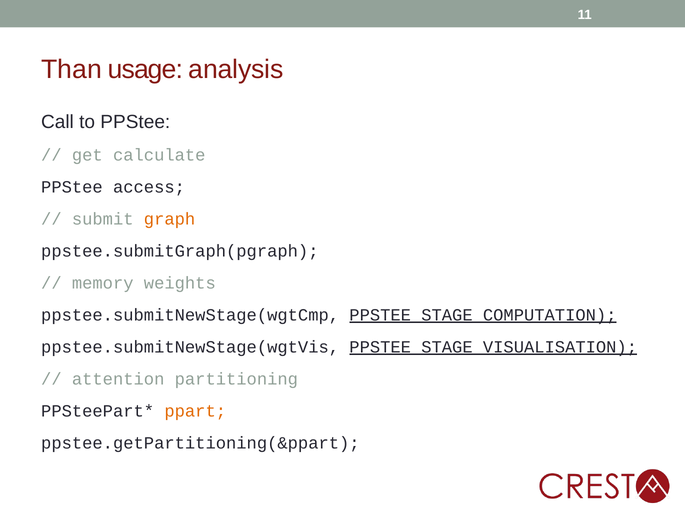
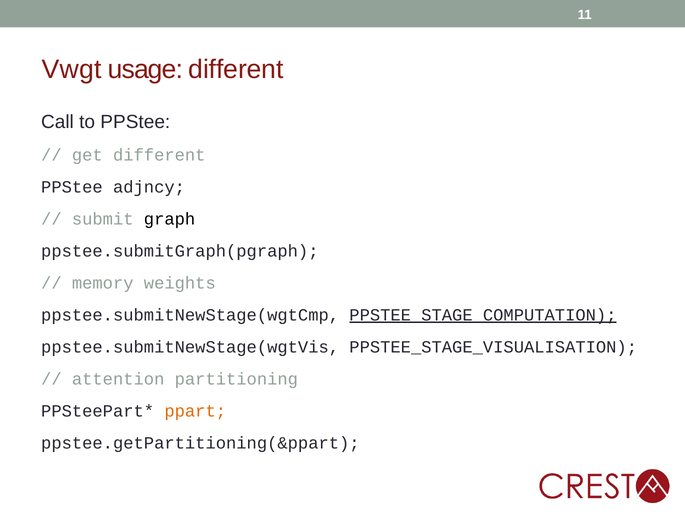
Than: Than -> Vwgt
usage analysis: analysis -> different
get calculate: calculate -> different
access: access -> adjncy
graph colour: orange -> black
PPSTEE_STAGE_VISUALISATION underline: present -> none
